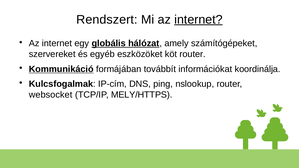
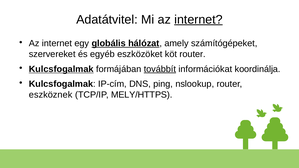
Rendszert: Rendszert -> Adatátvitel
Kommunikáció at (61, 69): Kommunikáció -> Kulcsfogalmak
továbbít underline: none -> present
websocket: websocket -> eszköznek
